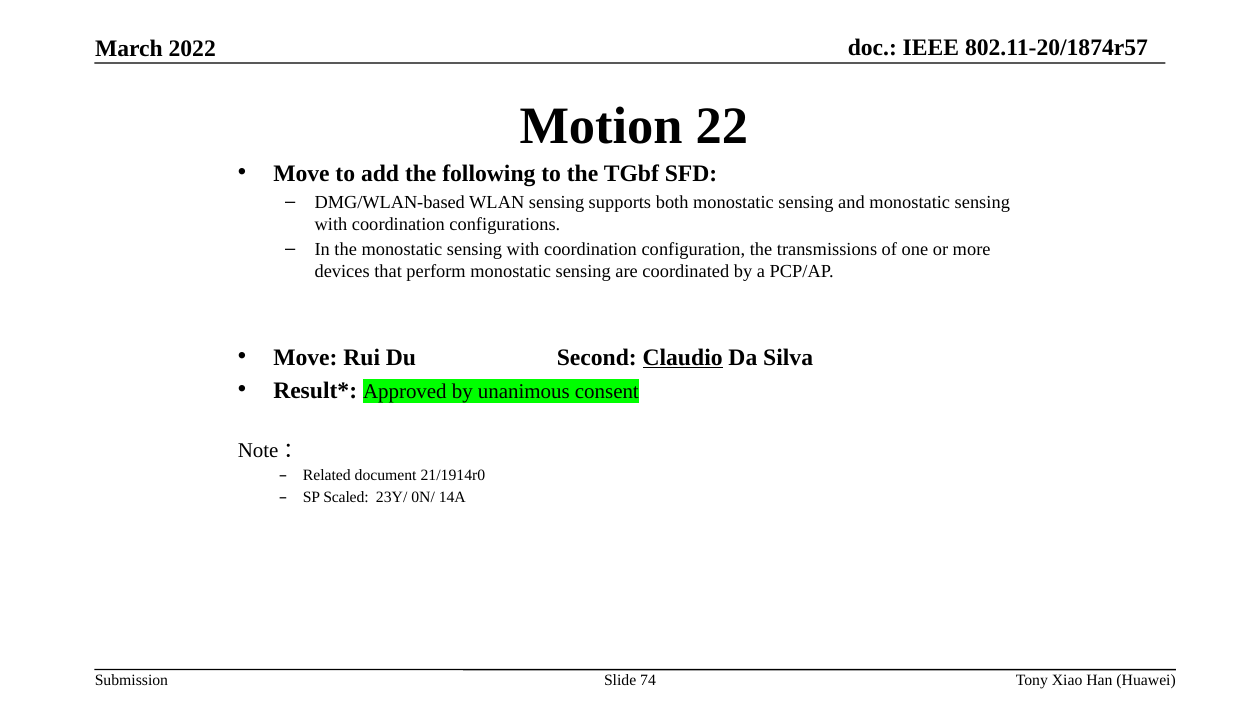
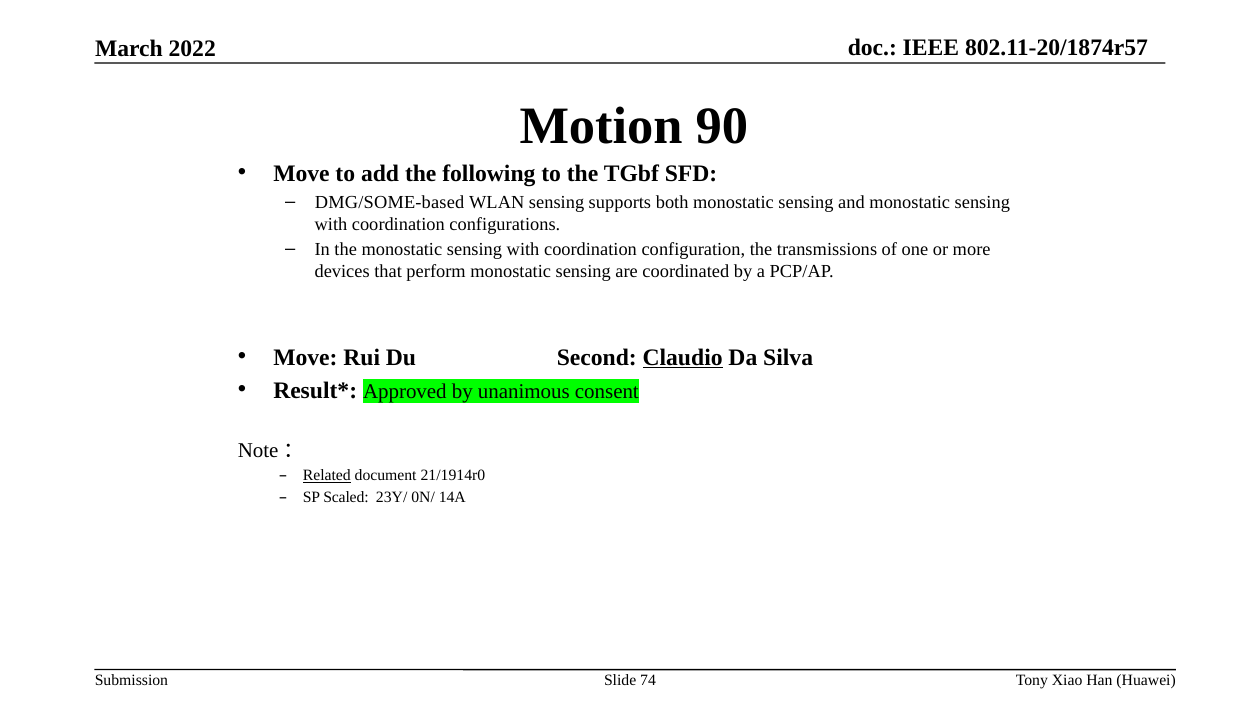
22: 22 -> 90
DMG/WLAN-based: DMG/WLAN-based -> DMG/SOME-based
Related underline: none -> present
